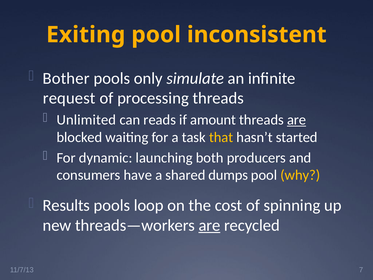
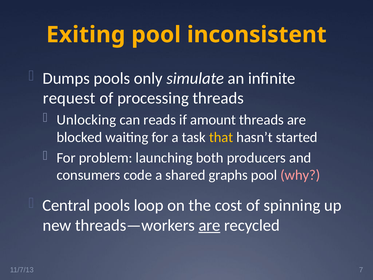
Bother: Bother -> Dumps
Unlimited: Unlimited -> Unlocking
are at (297, 120) underline: present -> none
dynamic: dynamic -> problem
have: have -> code
dumps: dumps -> graphs
why colour: yellow -> pink
Results: Results -> Central
